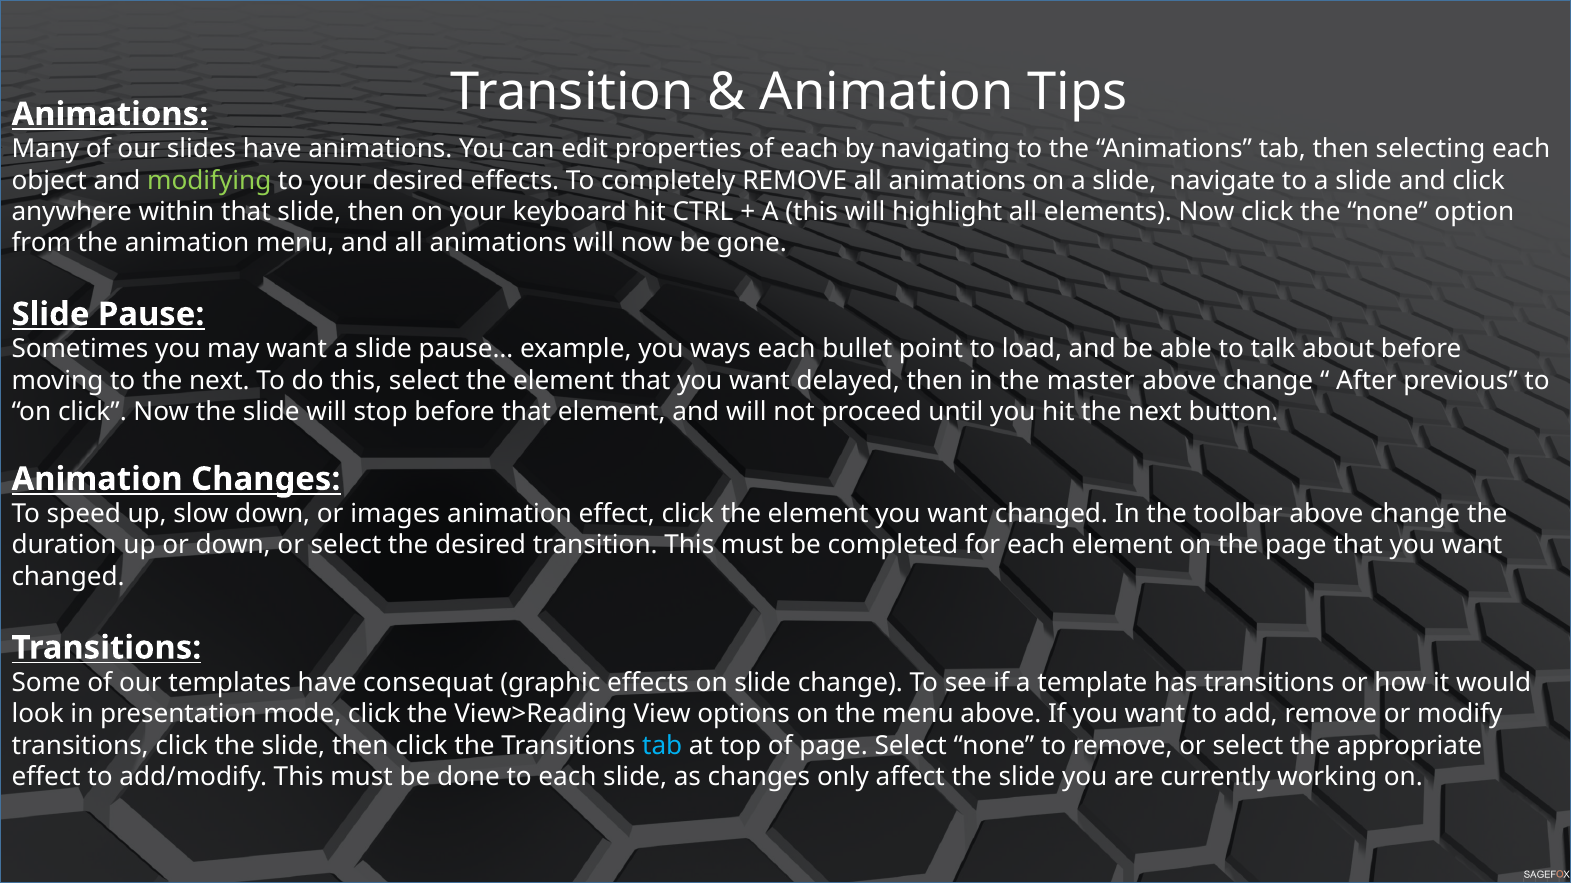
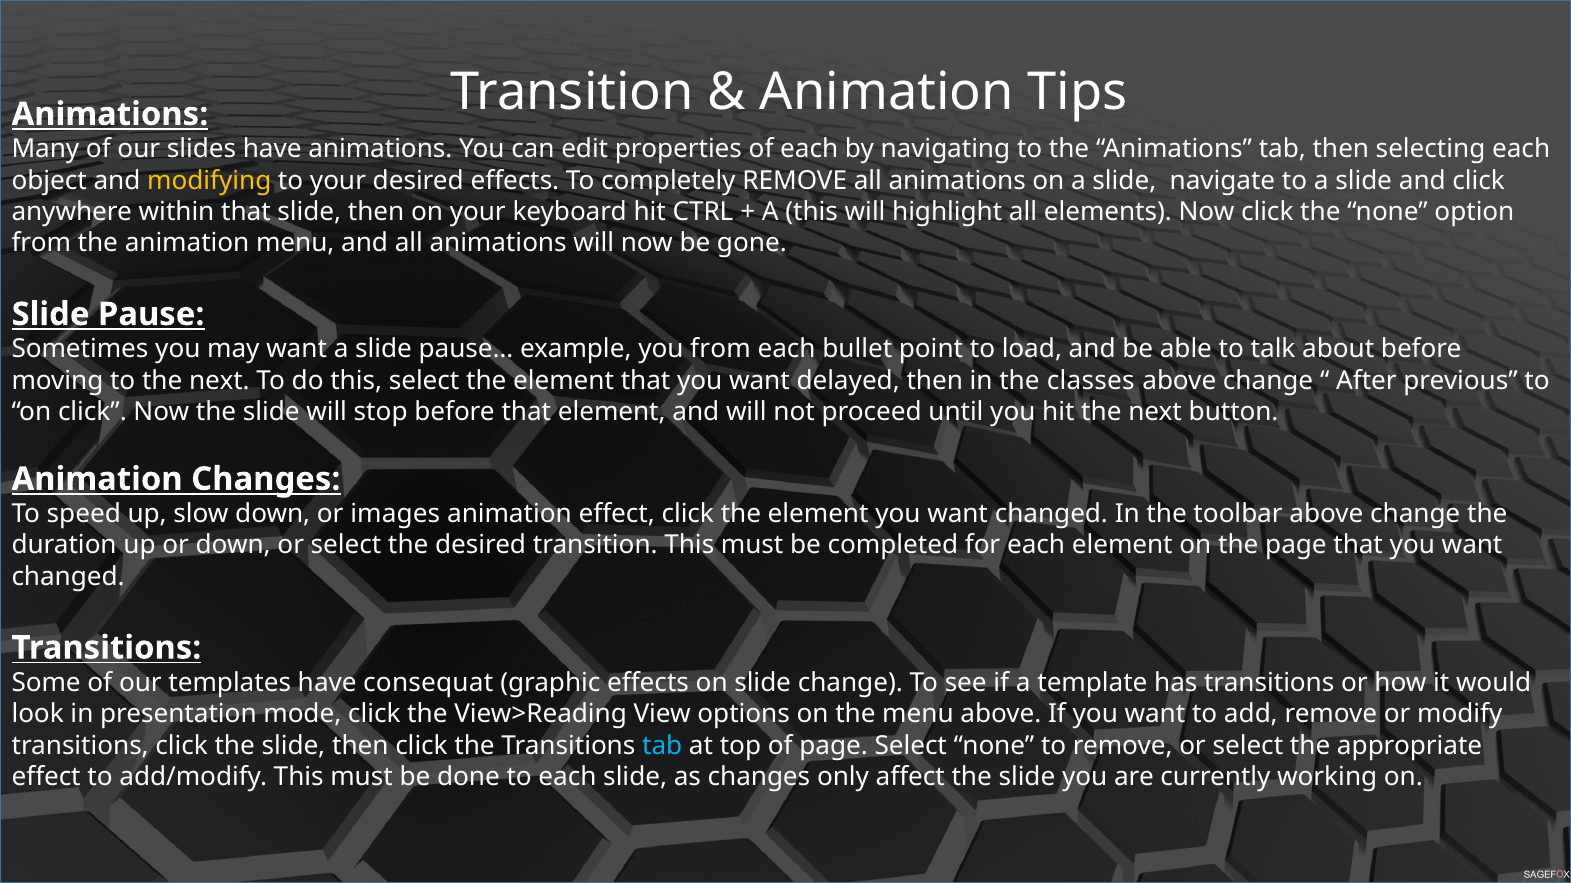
modifying colour: light green -> yellow
you ways: ways -> from
master: master -> classes
